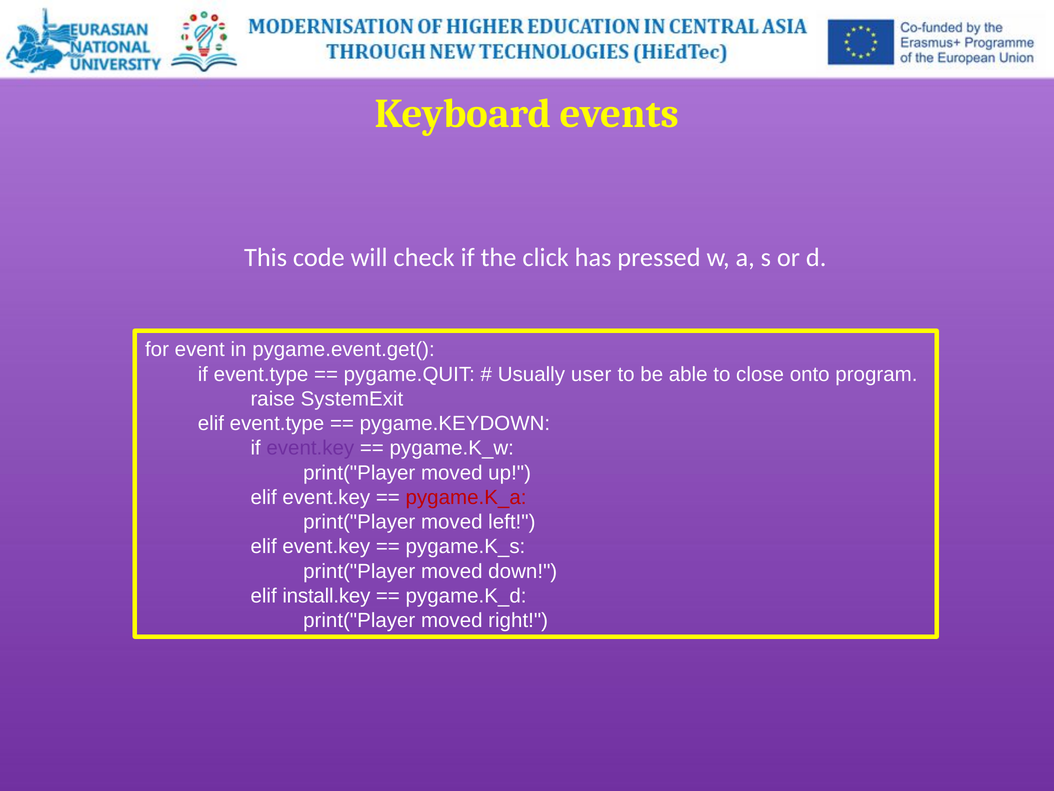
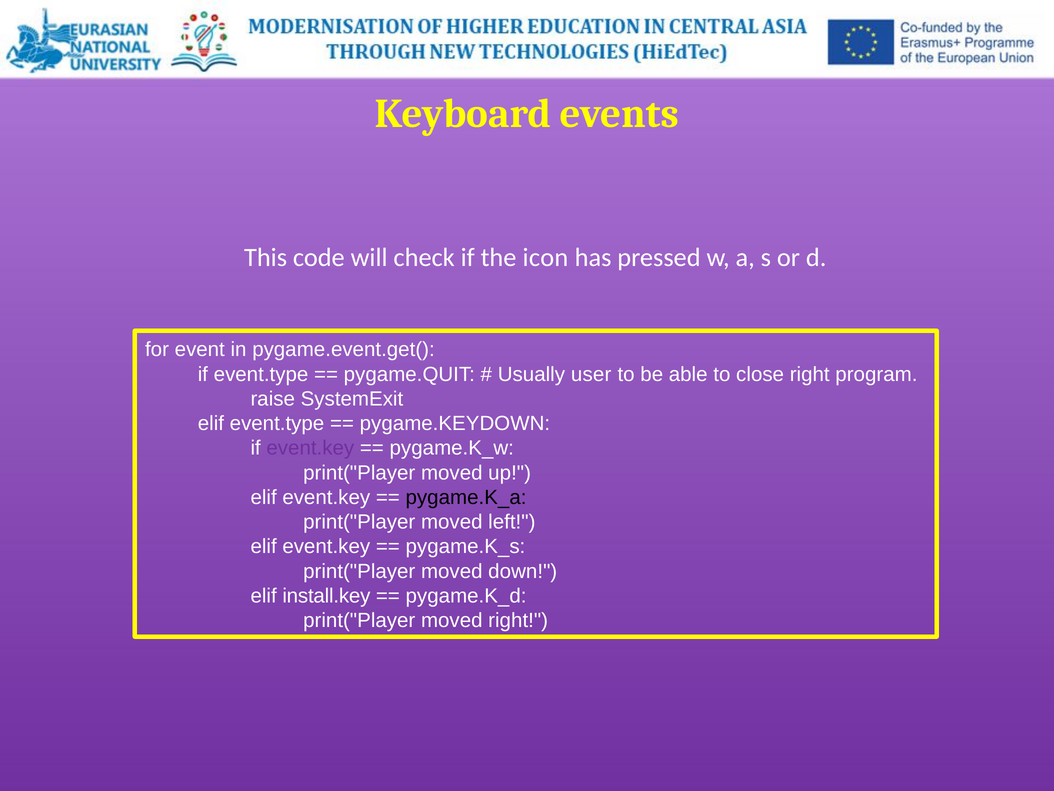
click: click -> icon
close onto: onto -> right
pygame.K_a colour: red -> black
